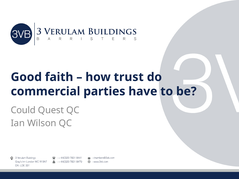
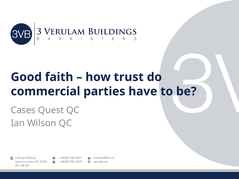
Could: Could -> Cases
